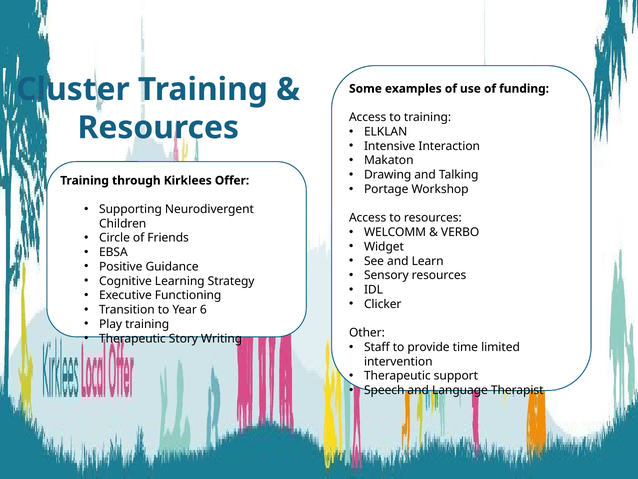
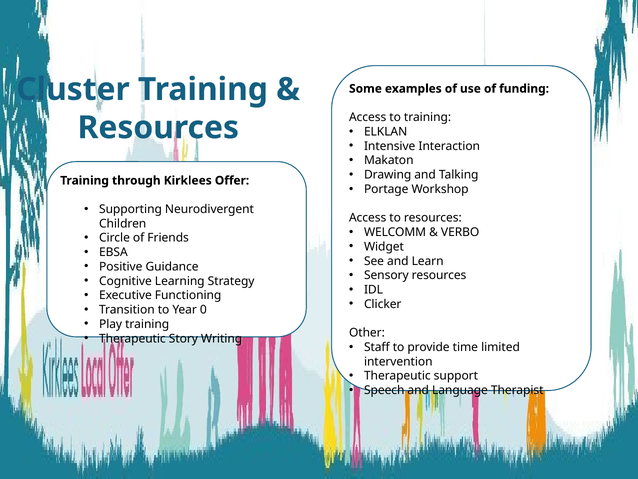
6: 6 -> 0
